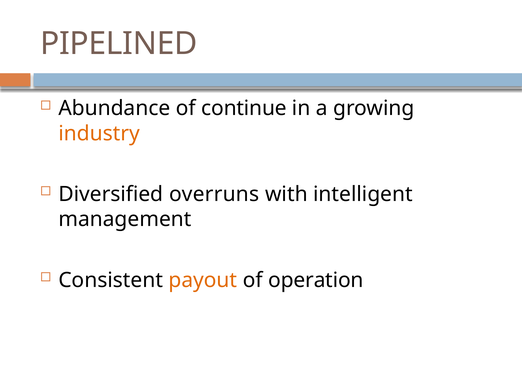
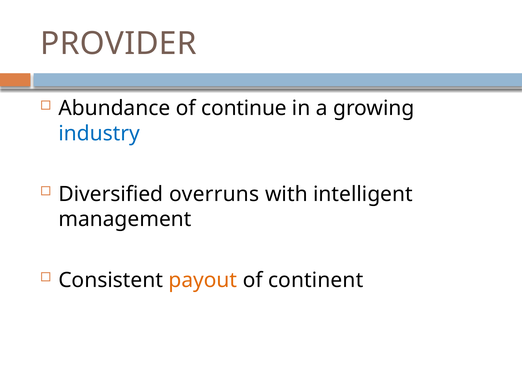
PIPELINED: PIPELINED -> PROVIDER
industry colour: orange -> blue
operation: operation -> continent
